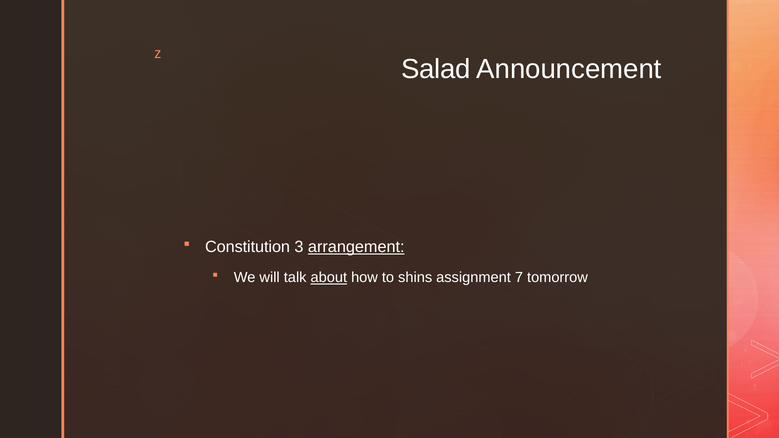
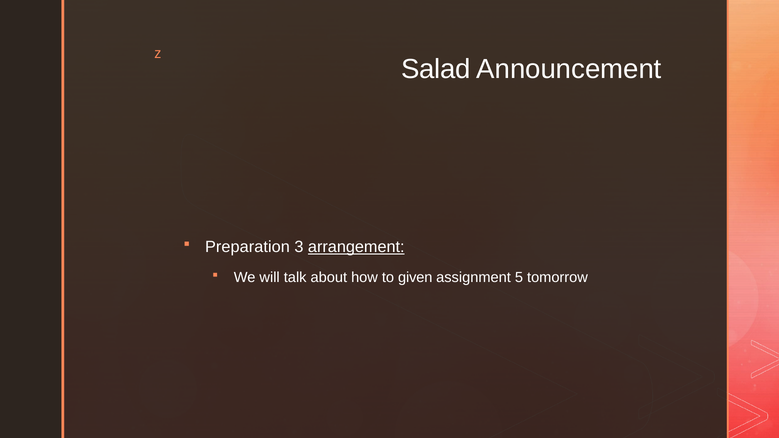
Constitution: Constitution -> Preparation
about underline: present -> none
shins: shins -> given
7: 7 -> 5
